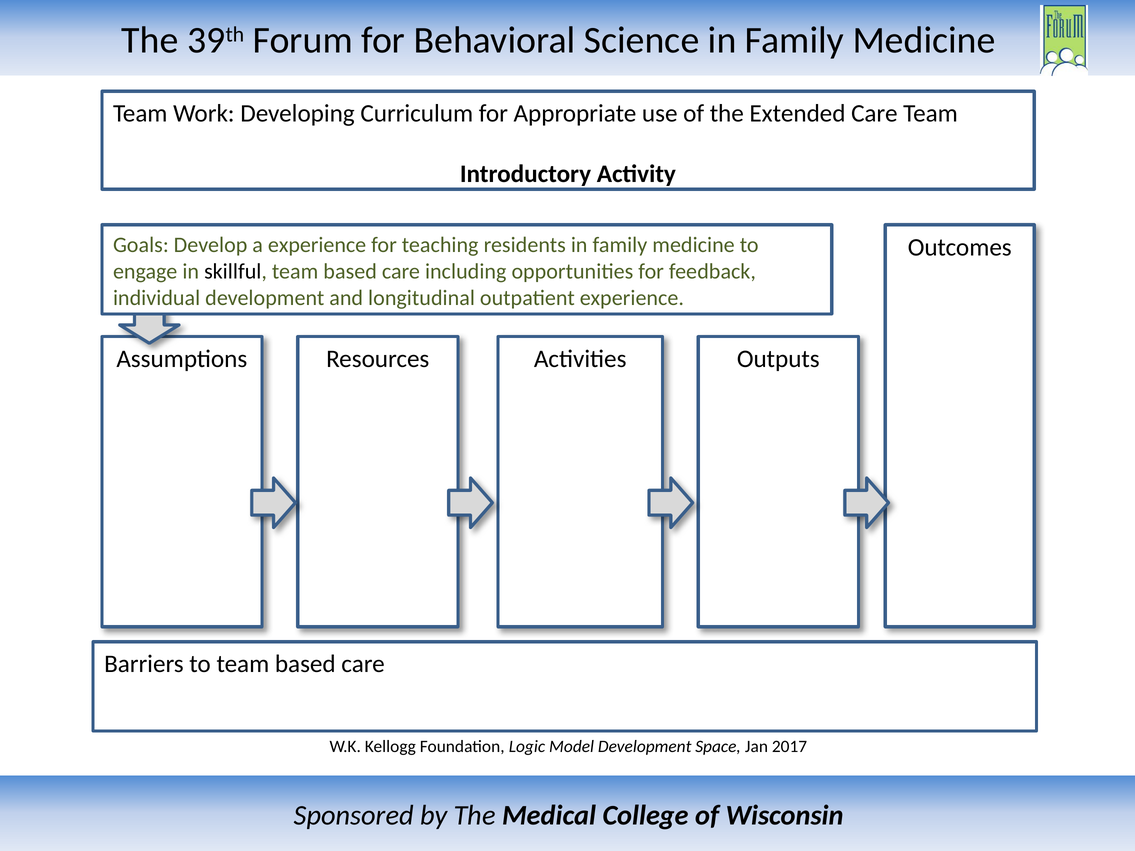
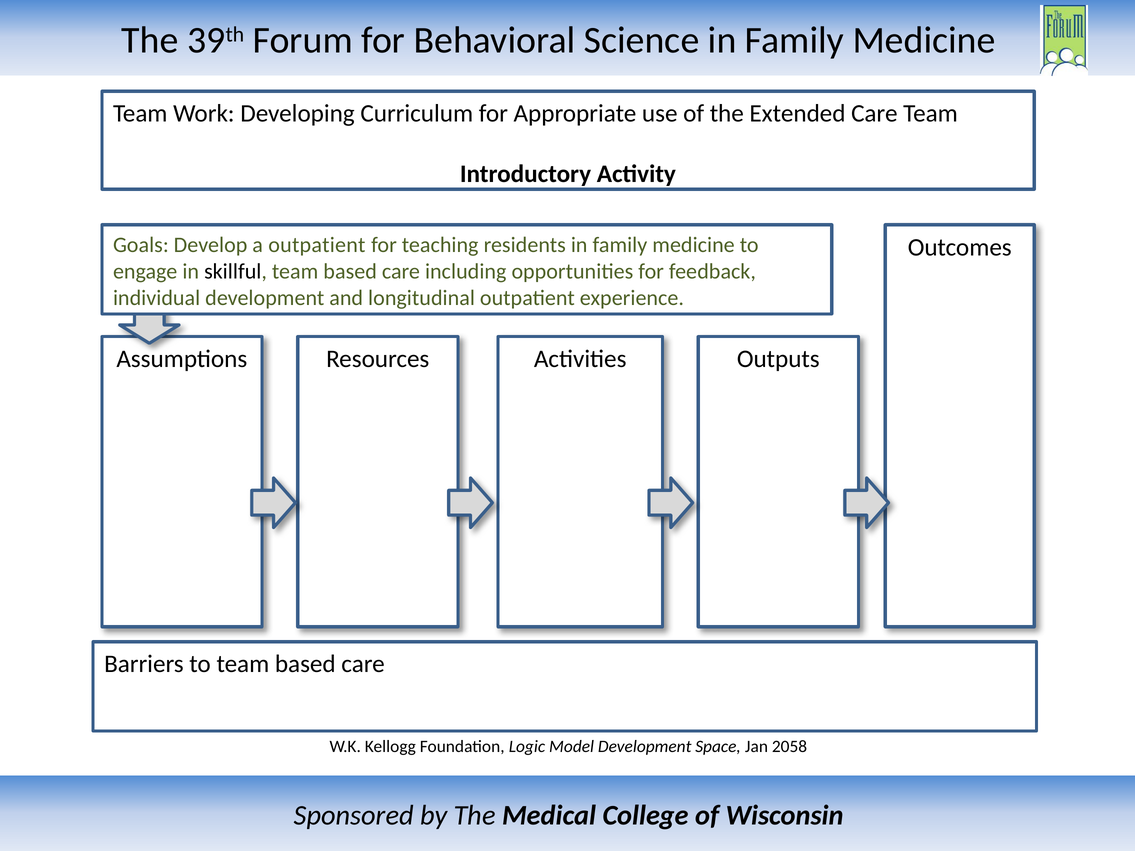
a experience: experience -> outpatient
2017: 2017 -> 2058
